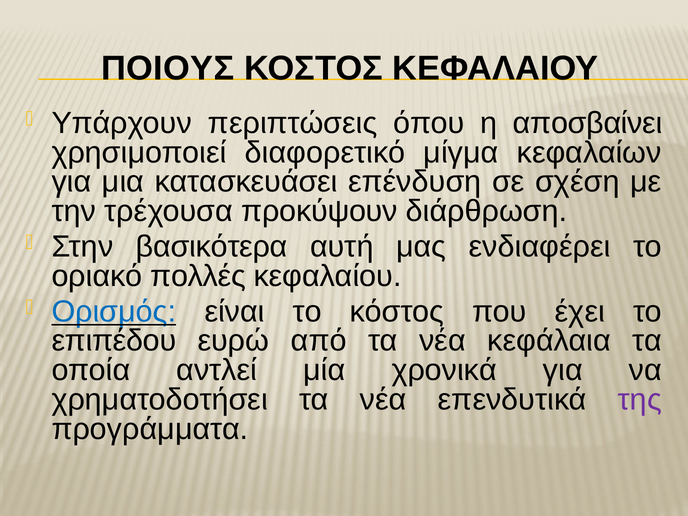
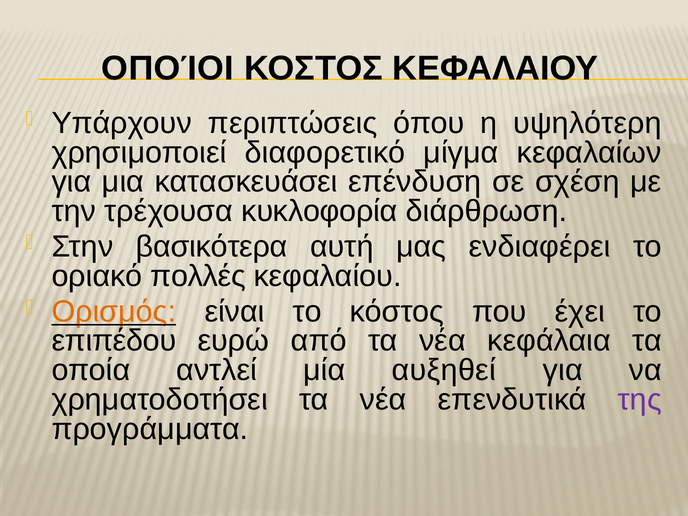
ΠΟΙΟΥΣ: ΠΟΙΟΥΣ -> ΟΠΟΊΟΙ
αποσβαίνει: αποσβαίνει -> υψηλότερη
προκύψουν: προκύψουν -> κυκλοφορία
Ορισμός colour: blue -> orange
χρονικά: χρονικά -> αυξηθεί
